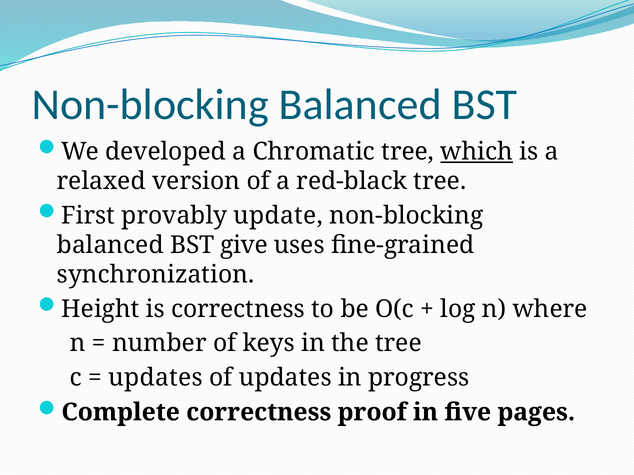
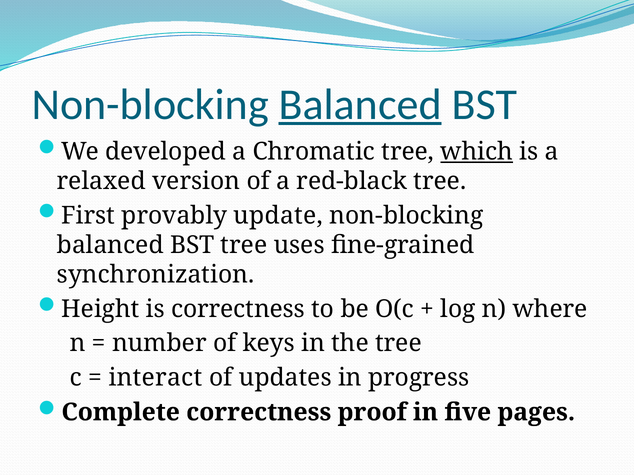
Balanced at (360, 105) underline: none -> present
BST give: give -> tree
updates at (155, 378): updates -> interact
